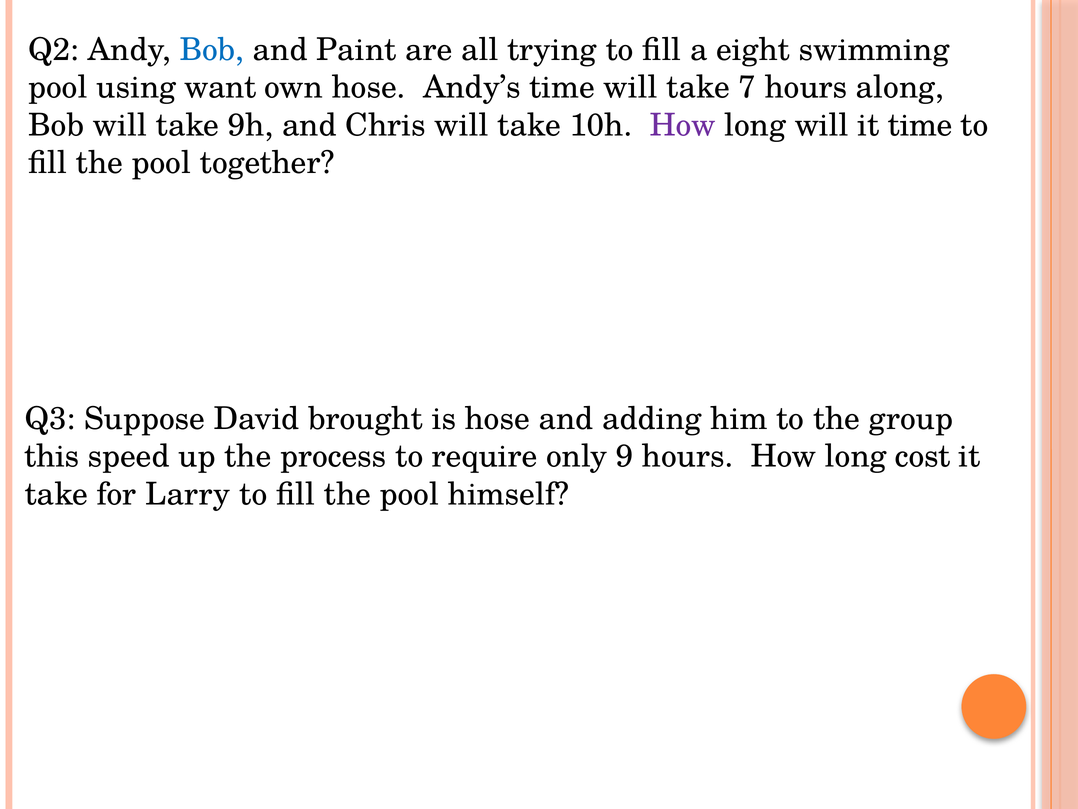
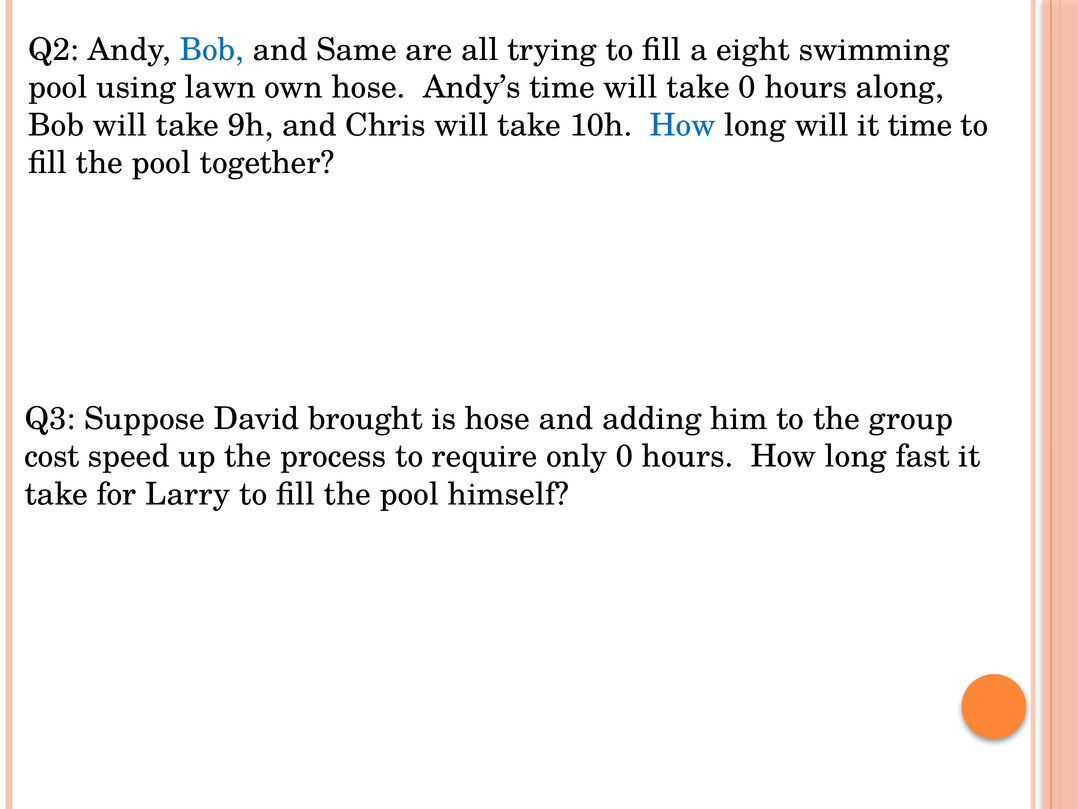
Paint: Paint -> Same
want: want -> lawn
take 7: 7 -> 0
How at (683, 125) colour: purple -> blue
this: this -> cost
only 9: 9 -> 0
cost: cost -> fast
